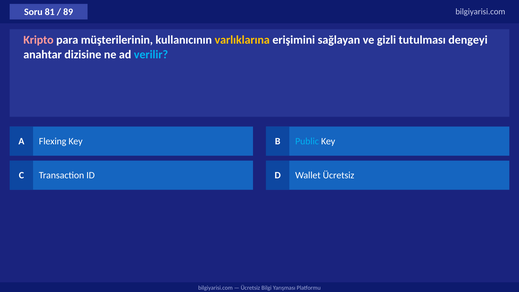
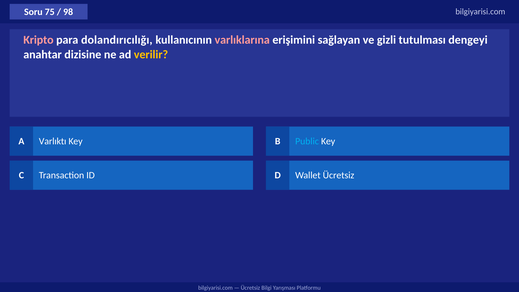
81: 81 -> 75
89: 89 -> 98
müşterilerinin: müşterilerinin -> dolandırıcılığı
varlıklarına colour: yellow -> pink
verilir colour: light blue -> yellow
Flexing: Flexing -> Varlıktı
